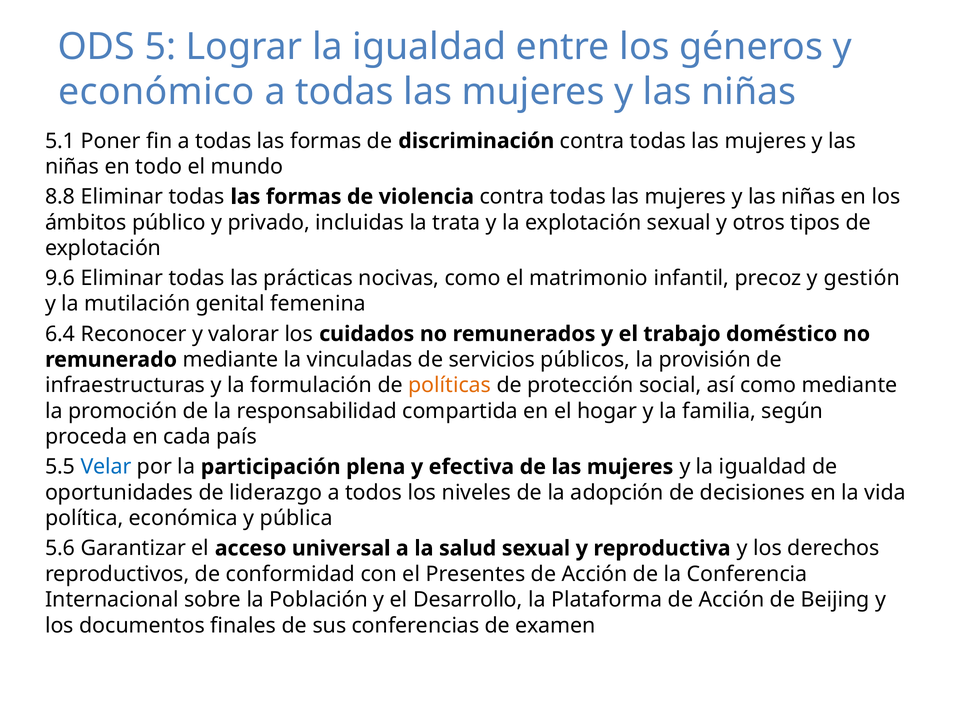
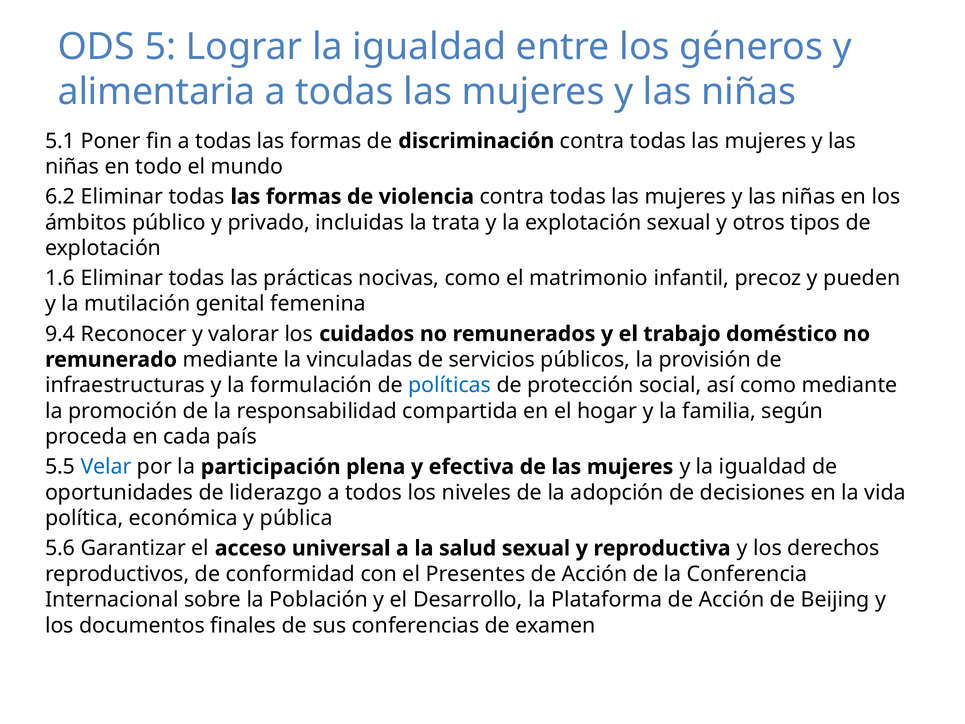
económico: económico -> alimentaria
8.8: 8.8 -> 6.2
9.6: 9.6 -> 1.6
gestión: gestión -> pueden
6.4: 6.4 -> 9.4
políticas colour: orange -> blue
